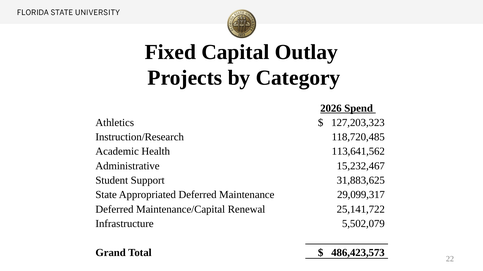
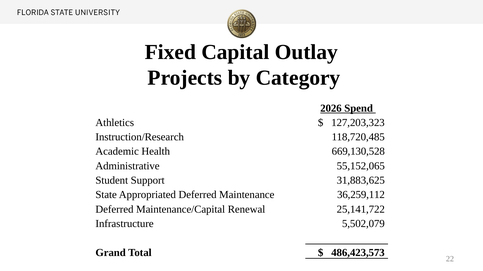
113,641,562: 113,641,562 -> 669,130,528
15,232,467: 15,232,467 -> 55,152,065
29,099,317: 29,099,317 -> 36,259,112
